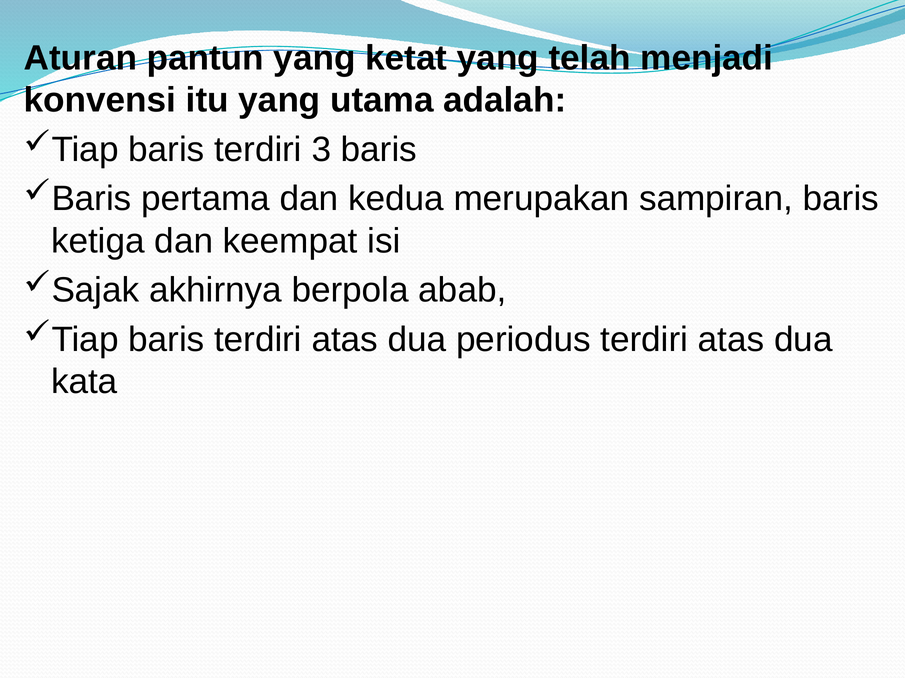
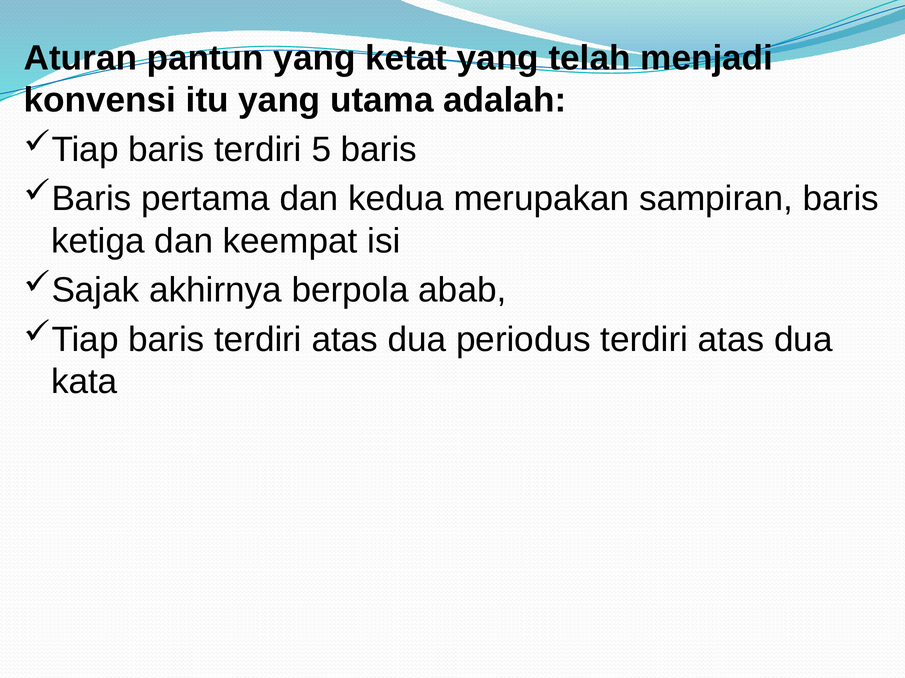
3: 3 -> 5
